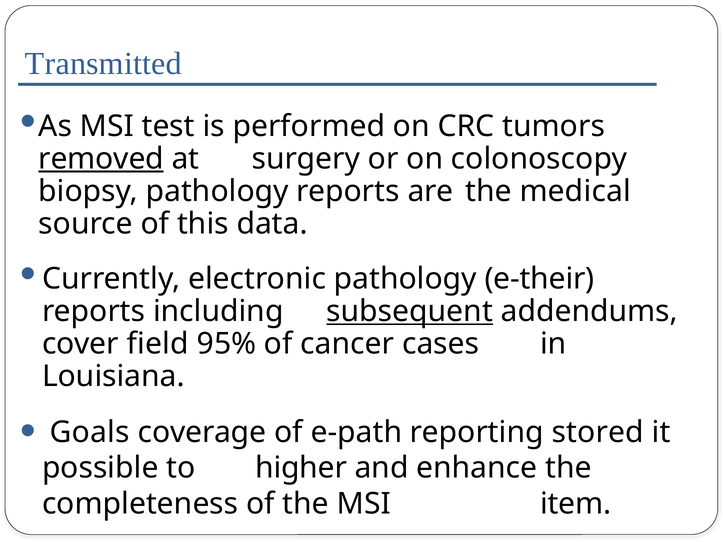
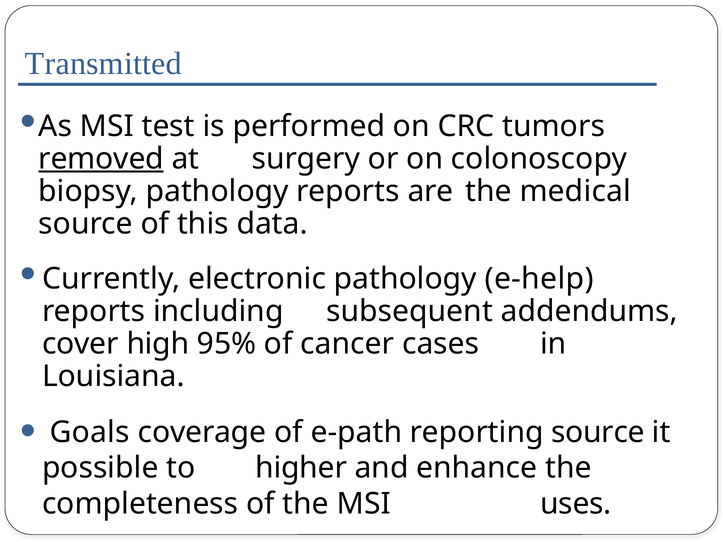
e-their: e-their -> e-help
subsequent underline: present -> none
field: field -> high
reporting stored: stored -> source
item: item -> uses
